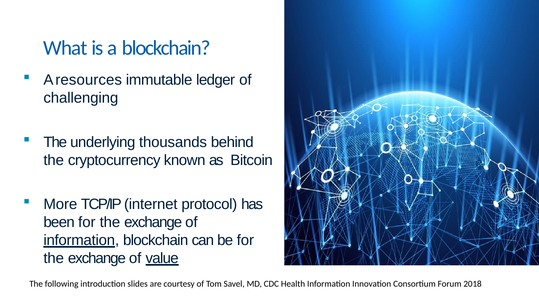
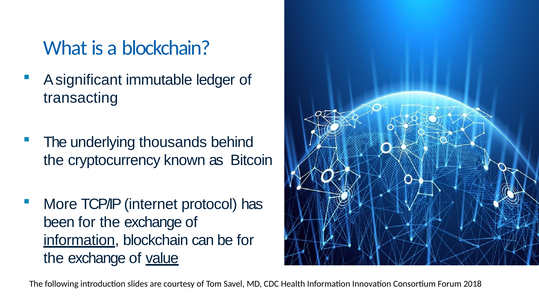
resources: resources -> significant
challenging: challenging -> transacting
